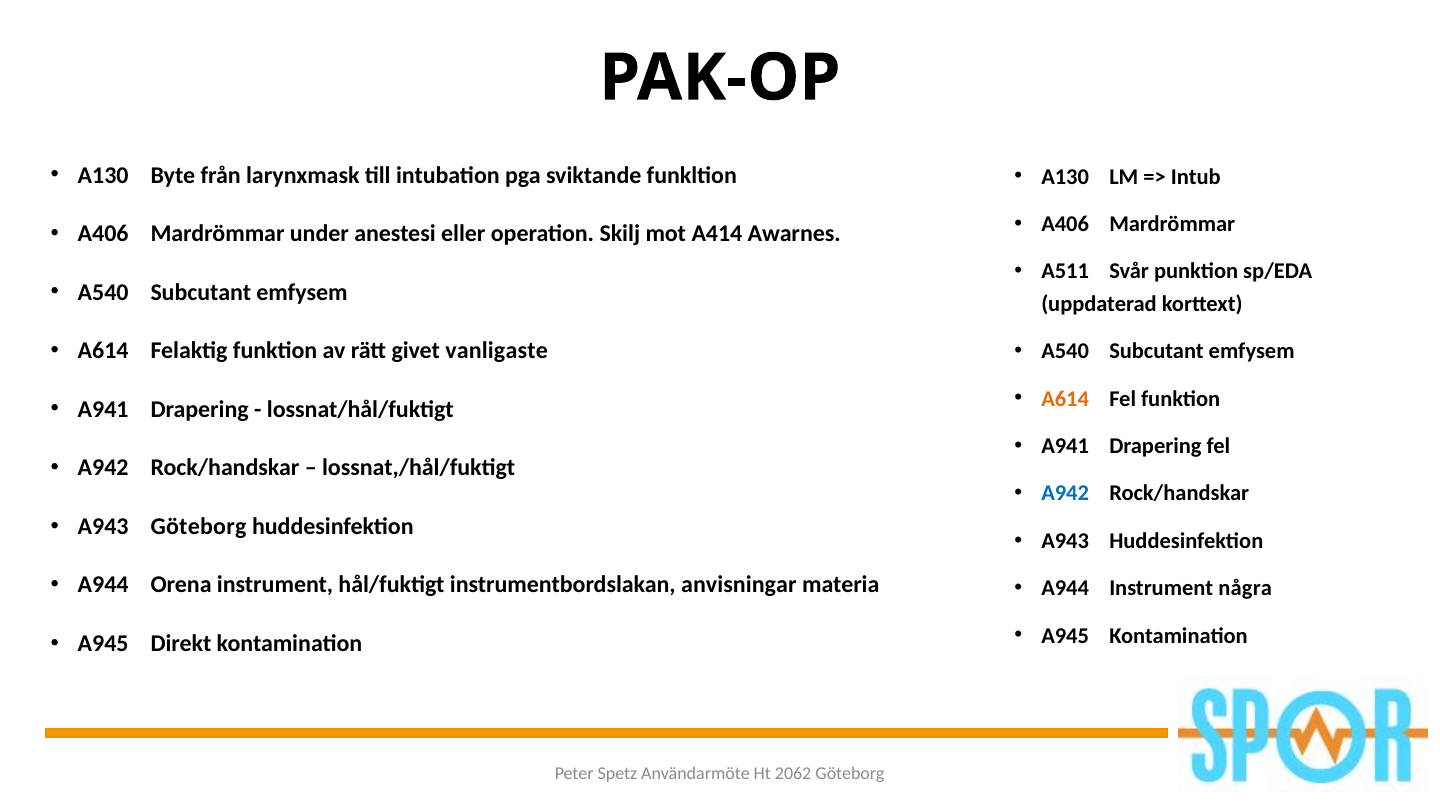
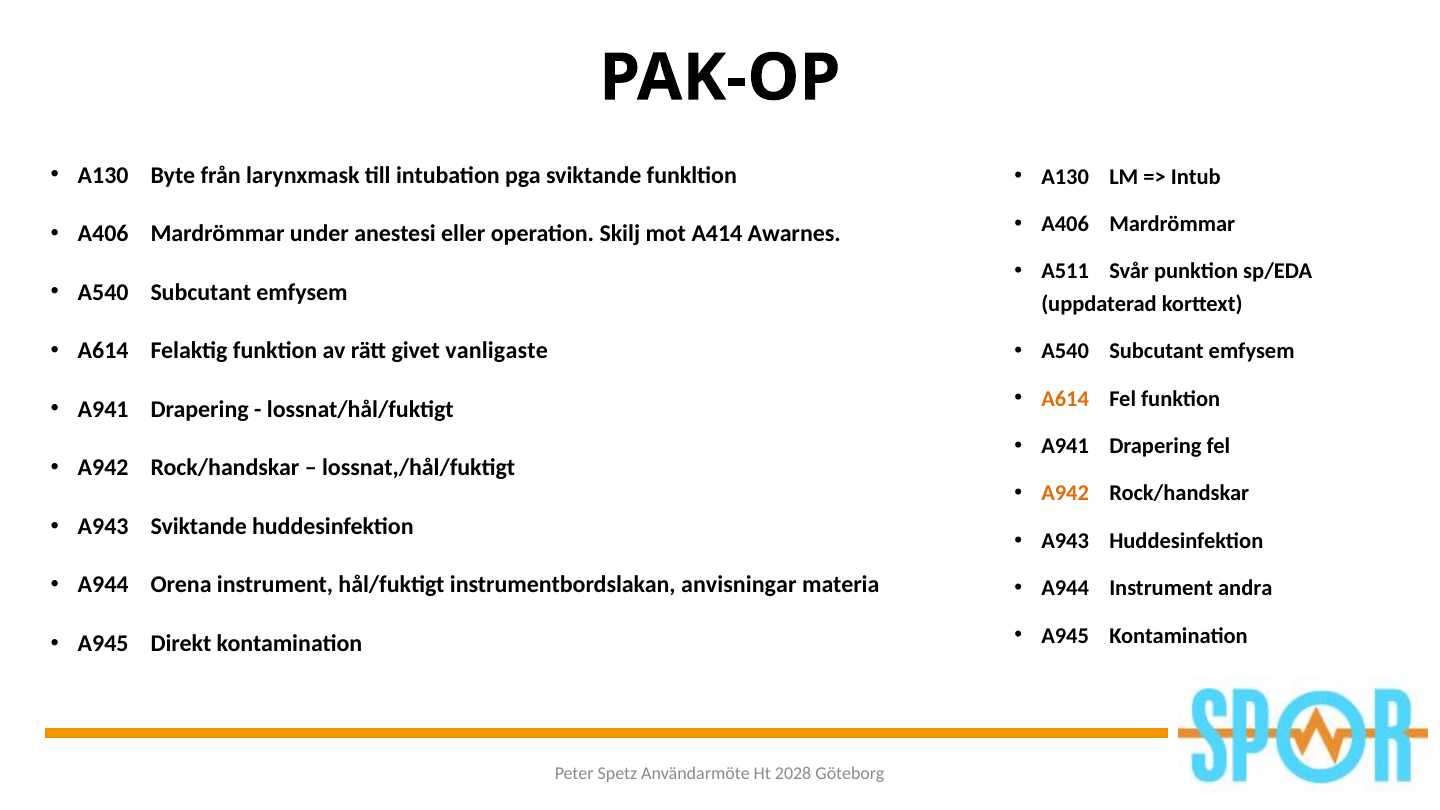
A942 at (1065, 494) colour: blue -> orange
A943 Göteborg: Göteborg -> Sviktande
några: några -> andra
2062: 2062 -> 2028
